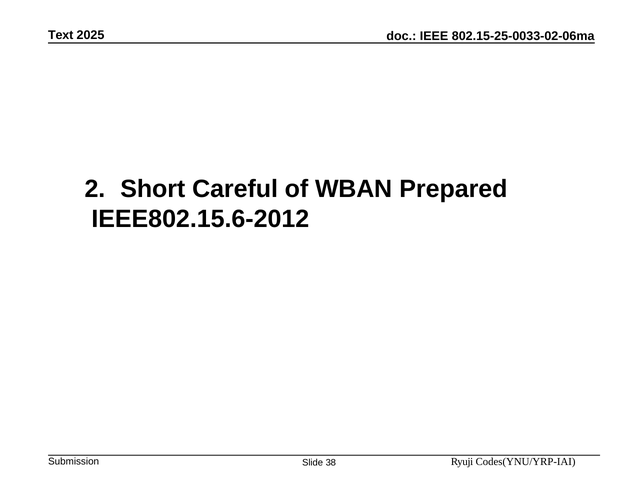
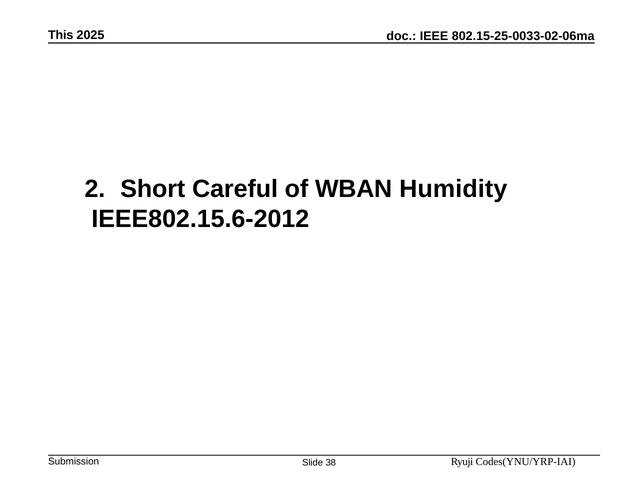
Text: Text -> This
Prepared: Prepared -> Humidity
